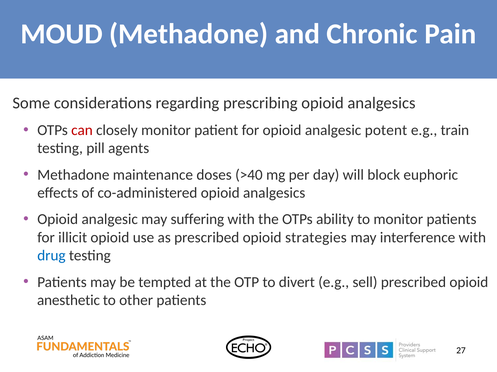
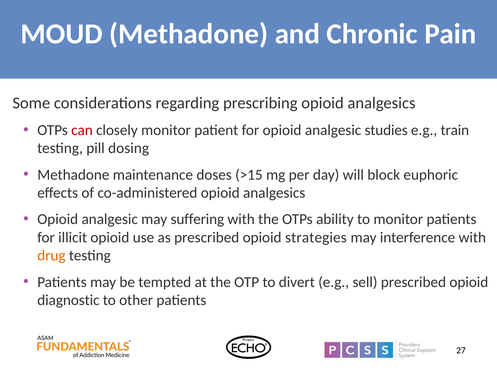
potent: potent -> studies
agents: agents -> dosing
>40: >40 -> >15
drug colour: blue -> orange
anesthetic: anesthetic -> diagnostic
